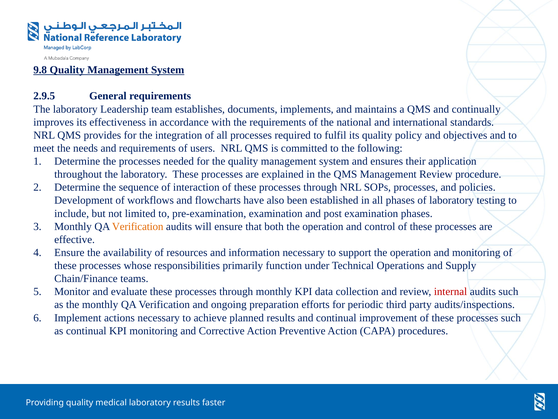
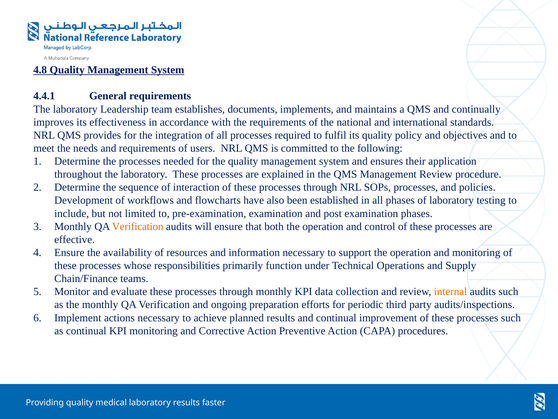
9.8: 9.8 -> 4.8
2.9.5: 2.9.5 -> 4.4.1
internal colour: red -> orange
